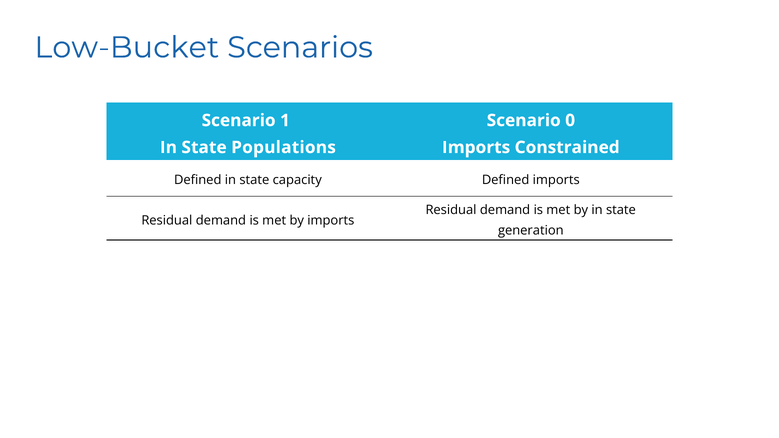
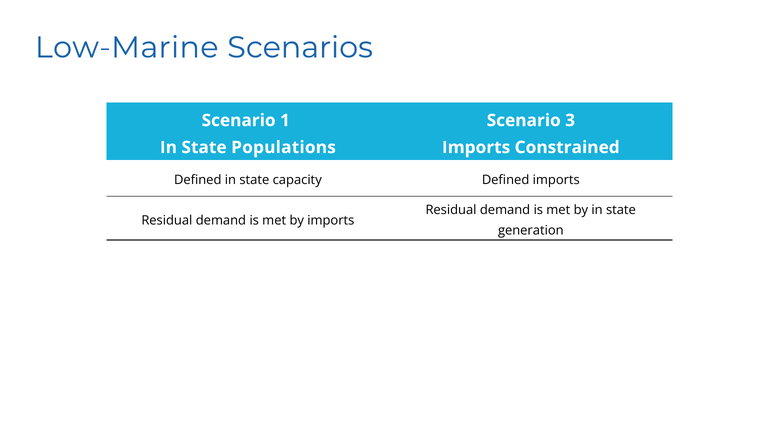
Low-Bucket: Low-Bucket -> Low-Marine
0: 0 -> 3
